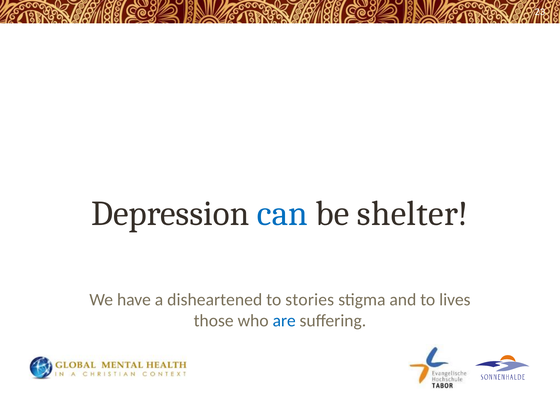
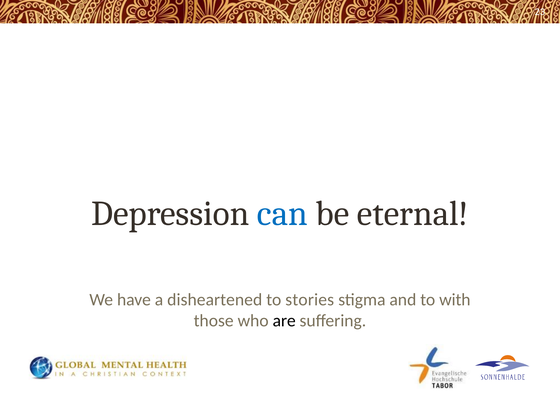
shelter: shelter -> eternal
lives: lives -> with
are colour: blue -> black
